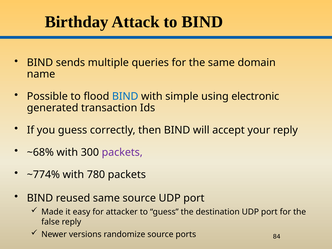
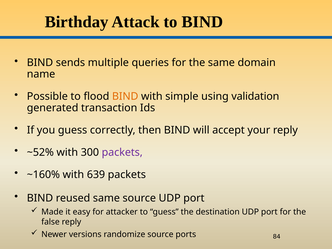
BIND at (125, 96) colour: blue -> orange
electronic: electronic -> validation
~68%: ~68% -> ~52%
~774%: ~774% -> ~160%
780: 780 -> 639
